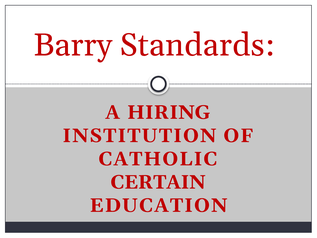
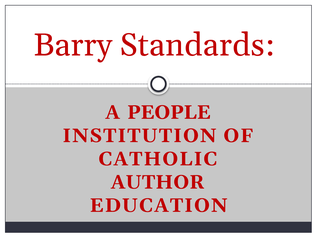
HIRING: HIRING -> PEOPLE
CERTAIN: CERTAIN -> AUTHOR
